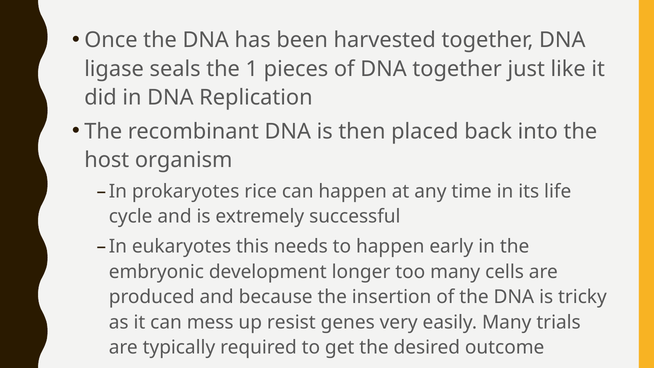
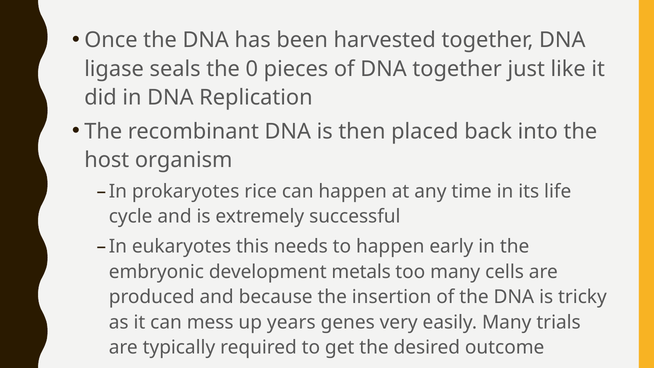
1: 1 -> 0
longer: longer -> metals
resist: resist -> years
